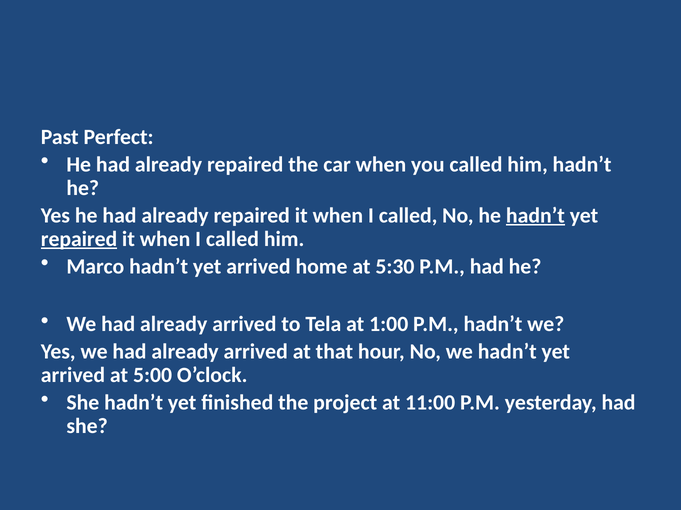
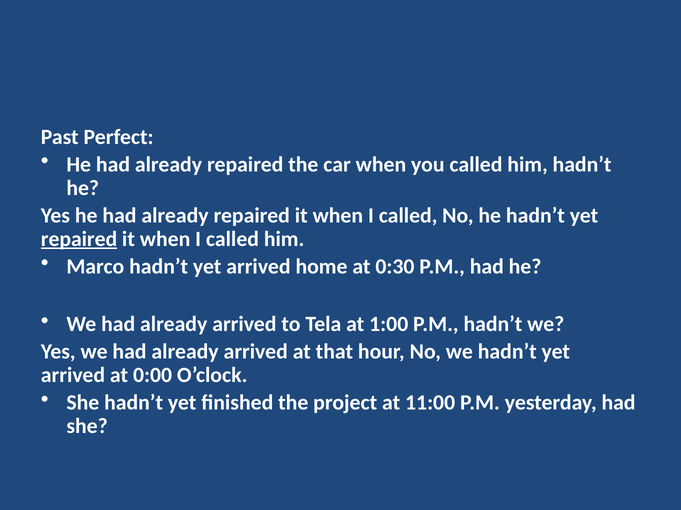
hadn’t at (535, 216) underline: present -> none
5:30: 5:30 -> 0:30
5:00: 5:00 -> 0:00
